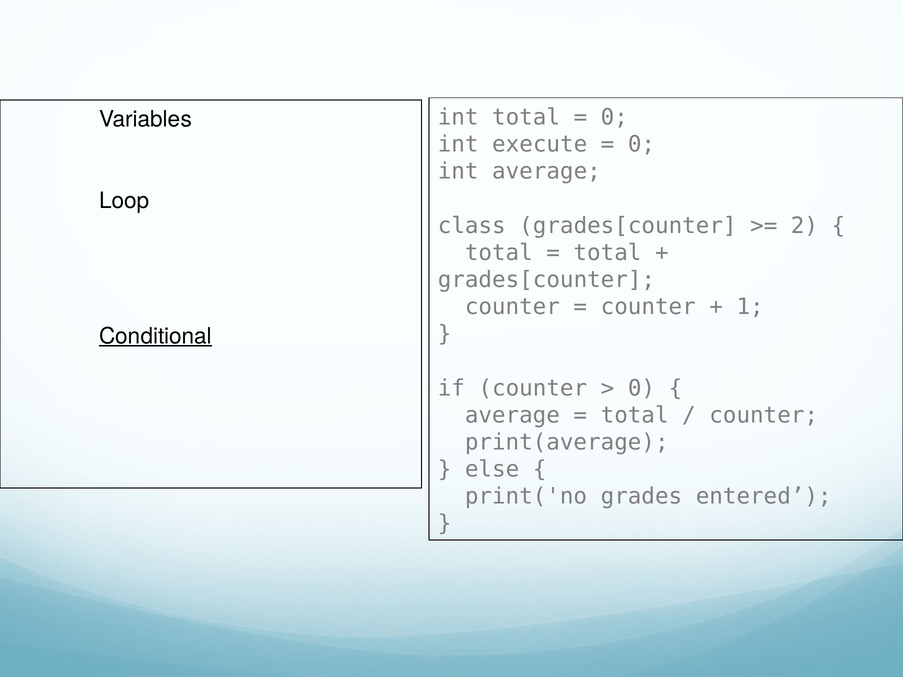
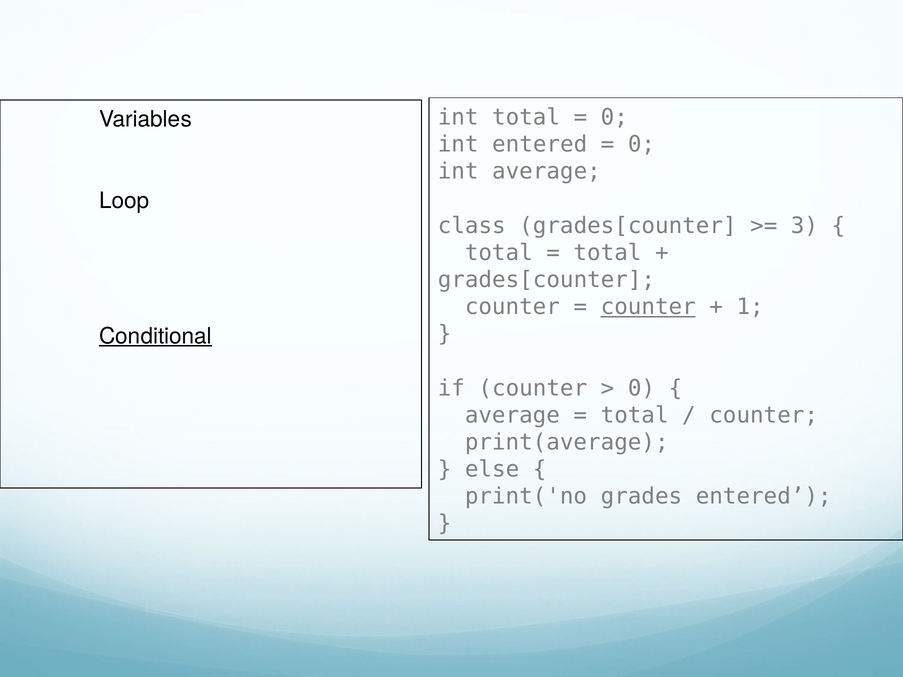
int execute: execute -> entered
2: 2 -> 3
counter at (648, 307) underline: none -> present
